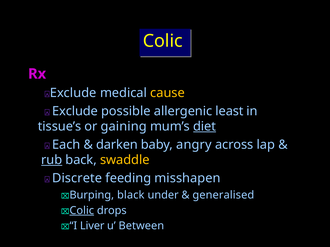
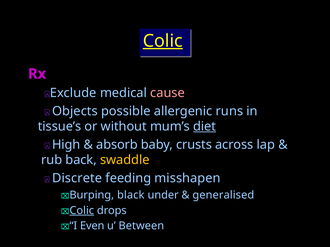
Colic at (163, 41) underline: none -> present
cause colour: yellow -> pink
Exclude at (75, 111): Exclude -> Objects
least: least -> runs
gaining: gaining -> without
Each: Each -> High
darken: darken -> absorb
angry: angry -> crusts
rub underline: present -> none
Liver: Liver -> Even
